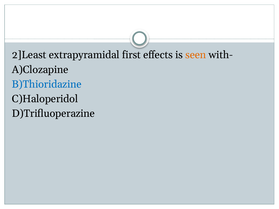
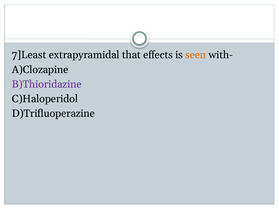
2]Least: 2]Least -> 7]Least
first: first -> that
B)Thioridazine colour: blue -> purple
